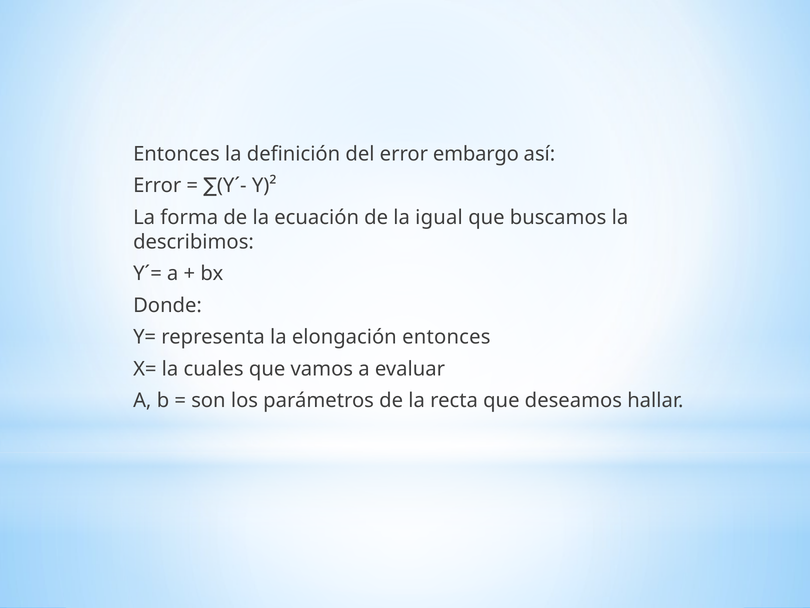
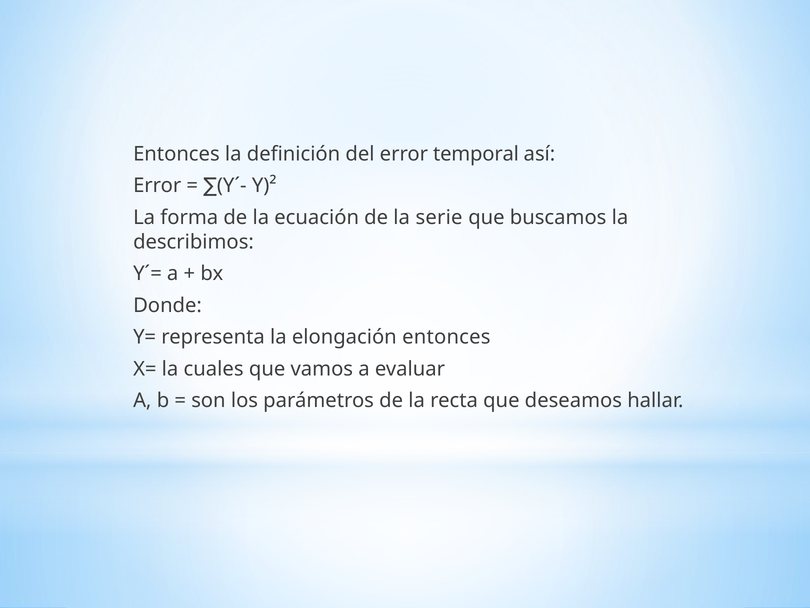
embargo: embargo -> temporal
igual: igual -> serie
